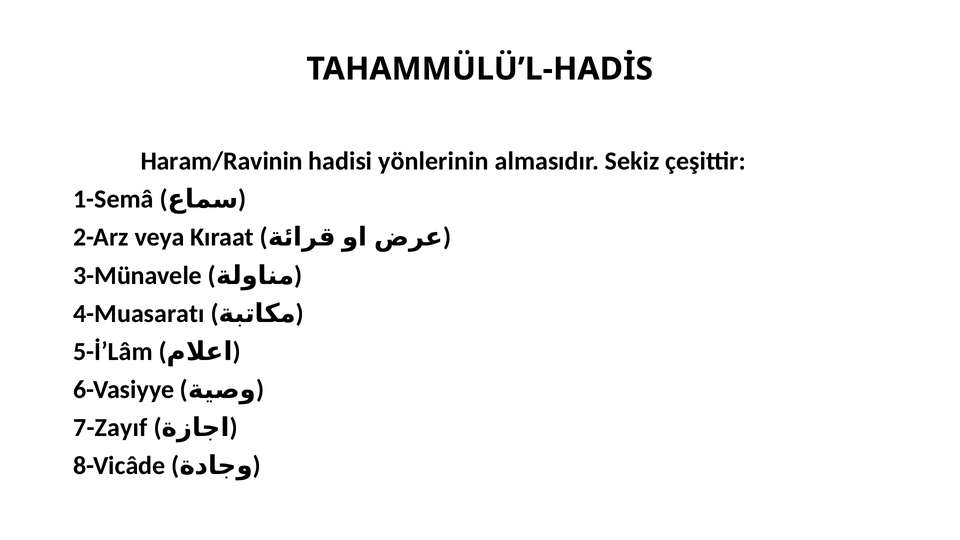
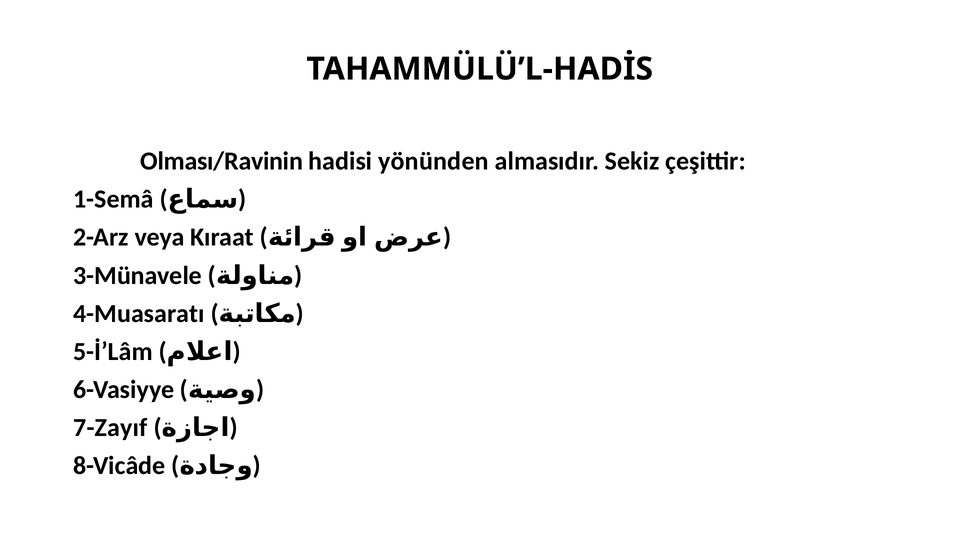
Haram/Ravinin: Haram/Ravinin -> Olması/Ravinin
yönlerinin: yönlerinin -> yönünden
